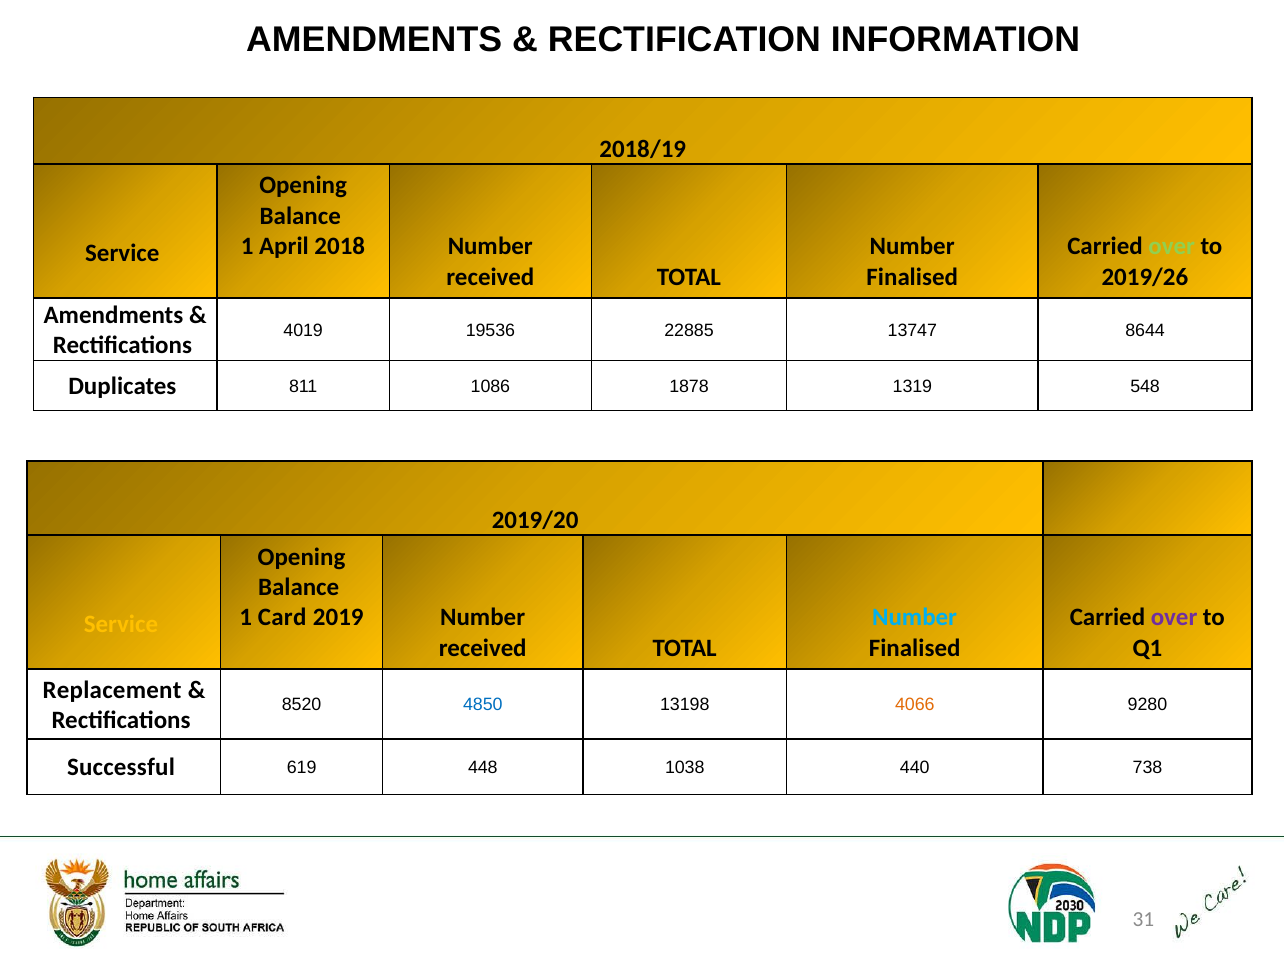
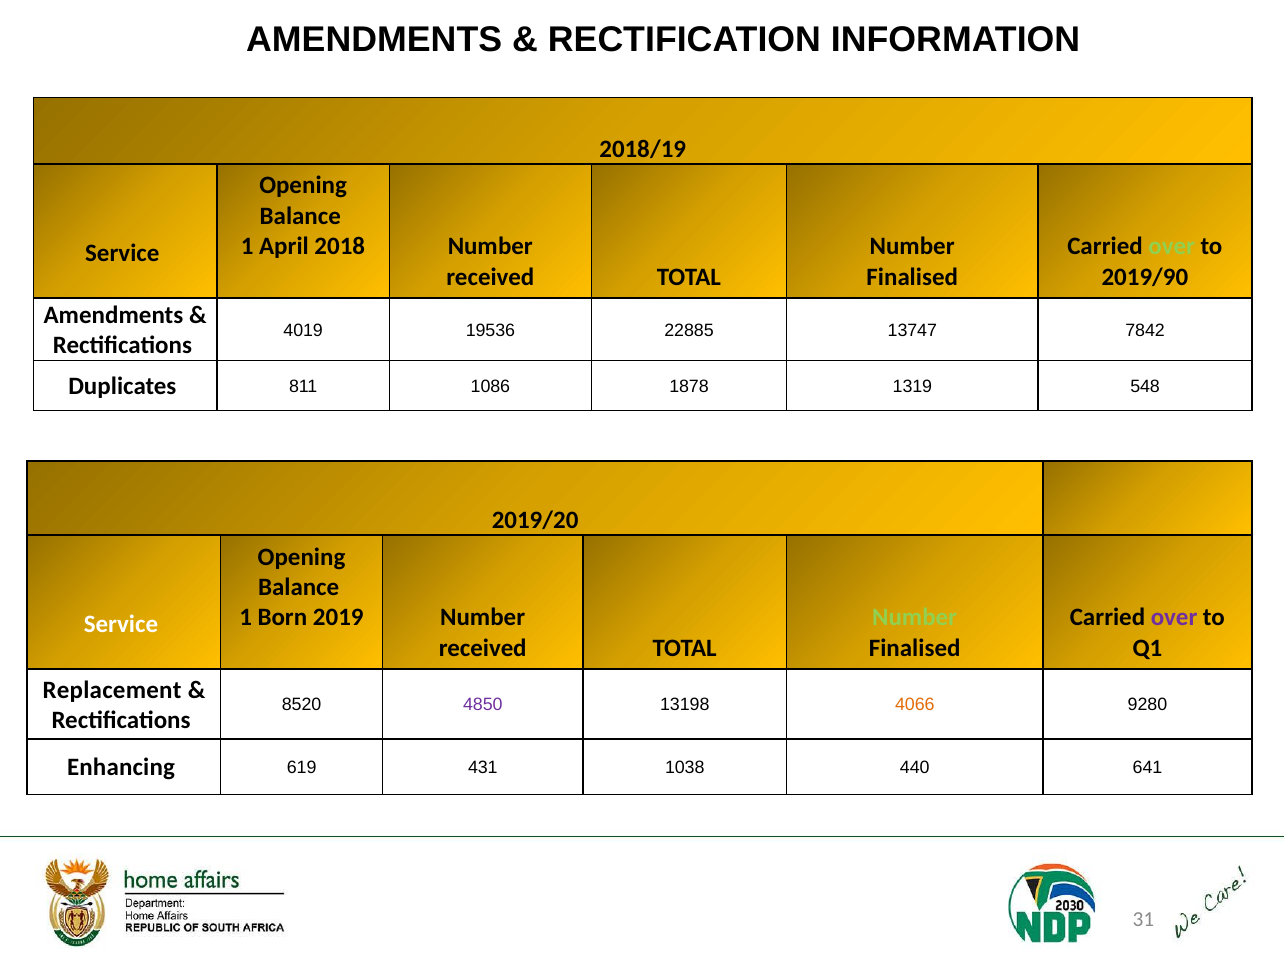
2019/26: 2019/26 -> 2019/90
8644: 8644 -> 7842
Card: Card -> Born
Number at (915, 618) colour: light blue -> light green
Service at (121, 624) colour: yellow -> white
4850 colour: blue -> purple
Successful: Successful -> Enhancing
448: 448 -> 431
738: 738 -> 641
